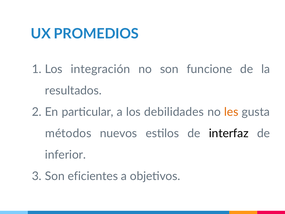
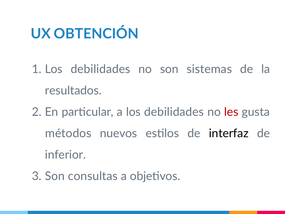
PROMEDIOS: PROMEDIOS -> OBTENCIÓN
integración at (100, 69): integración -> debilidades
funcione: funcione -> sistemas
les colour: orange -> red
eficientes: eficientes -> consultas
